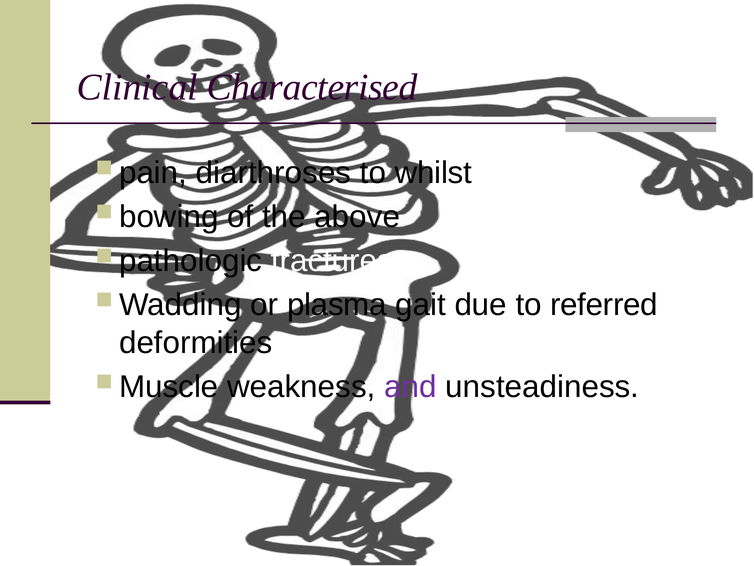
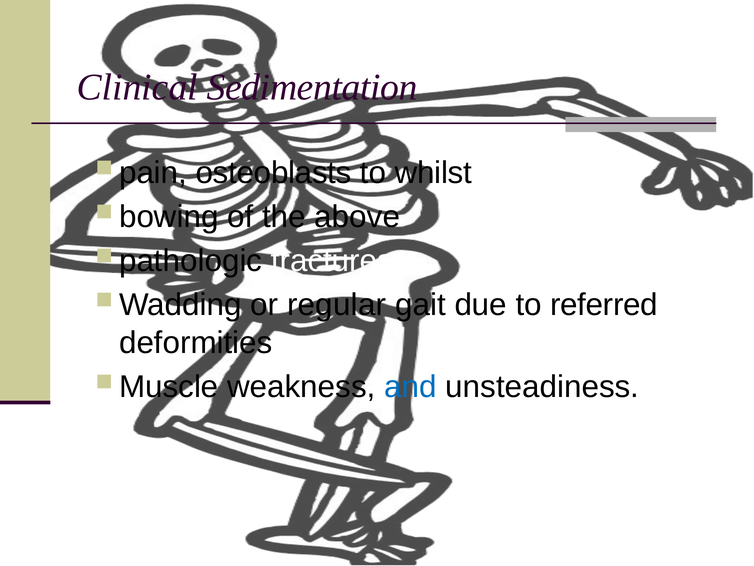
Characterised: Characterised -> Sedimentation
diarthroses: diarthroses -> osteoblasts
plasma: plasma -> regular
and colour: purple -> blue
